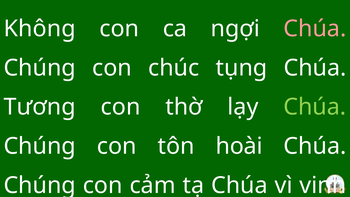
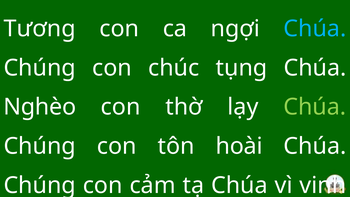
Không: Không -> Tương
Chúa at (315, 29) colour: pink -> light blue
Tương: Tương -> Nghèo
